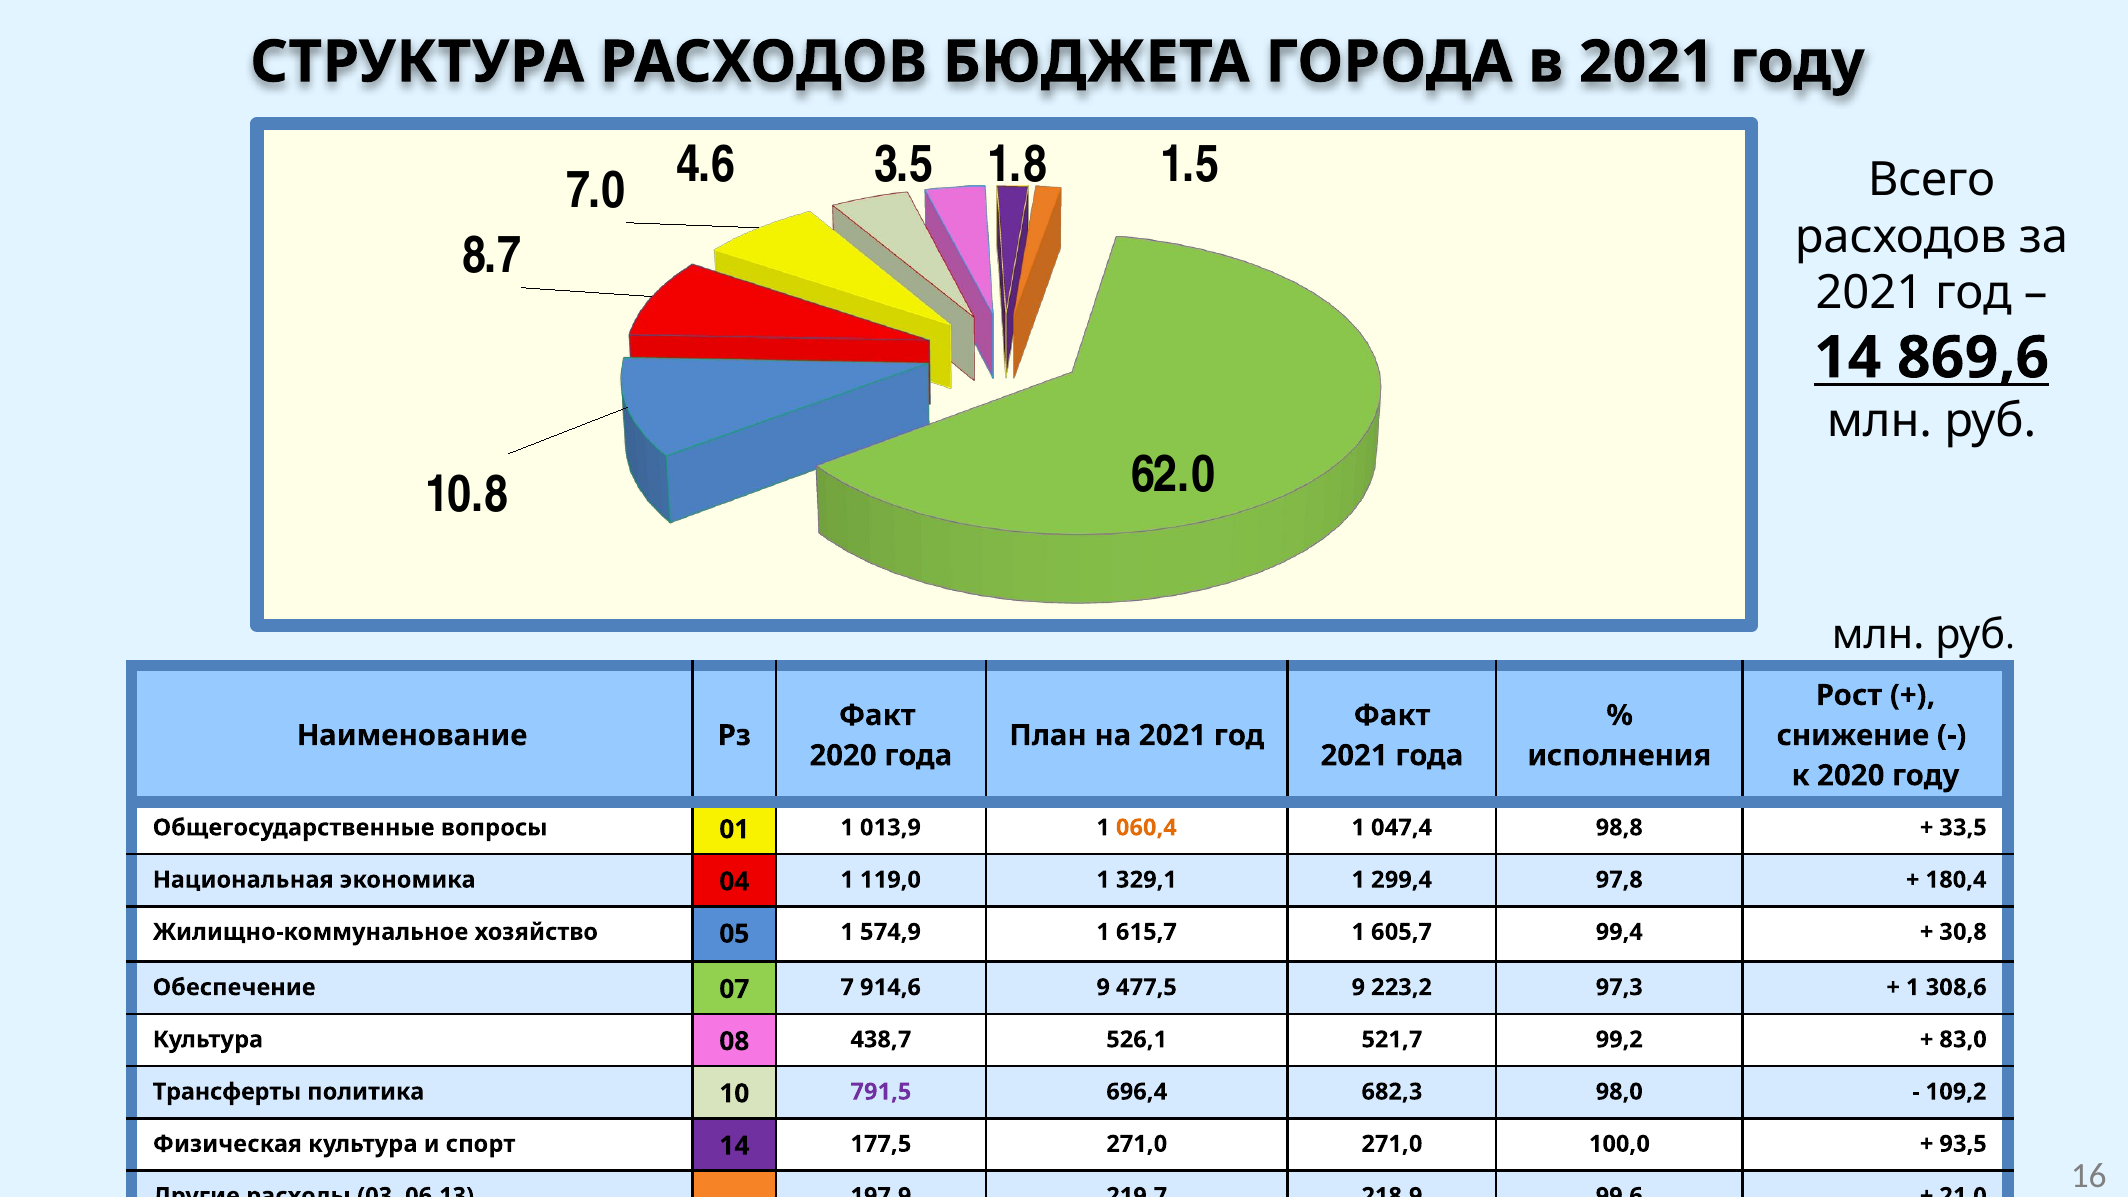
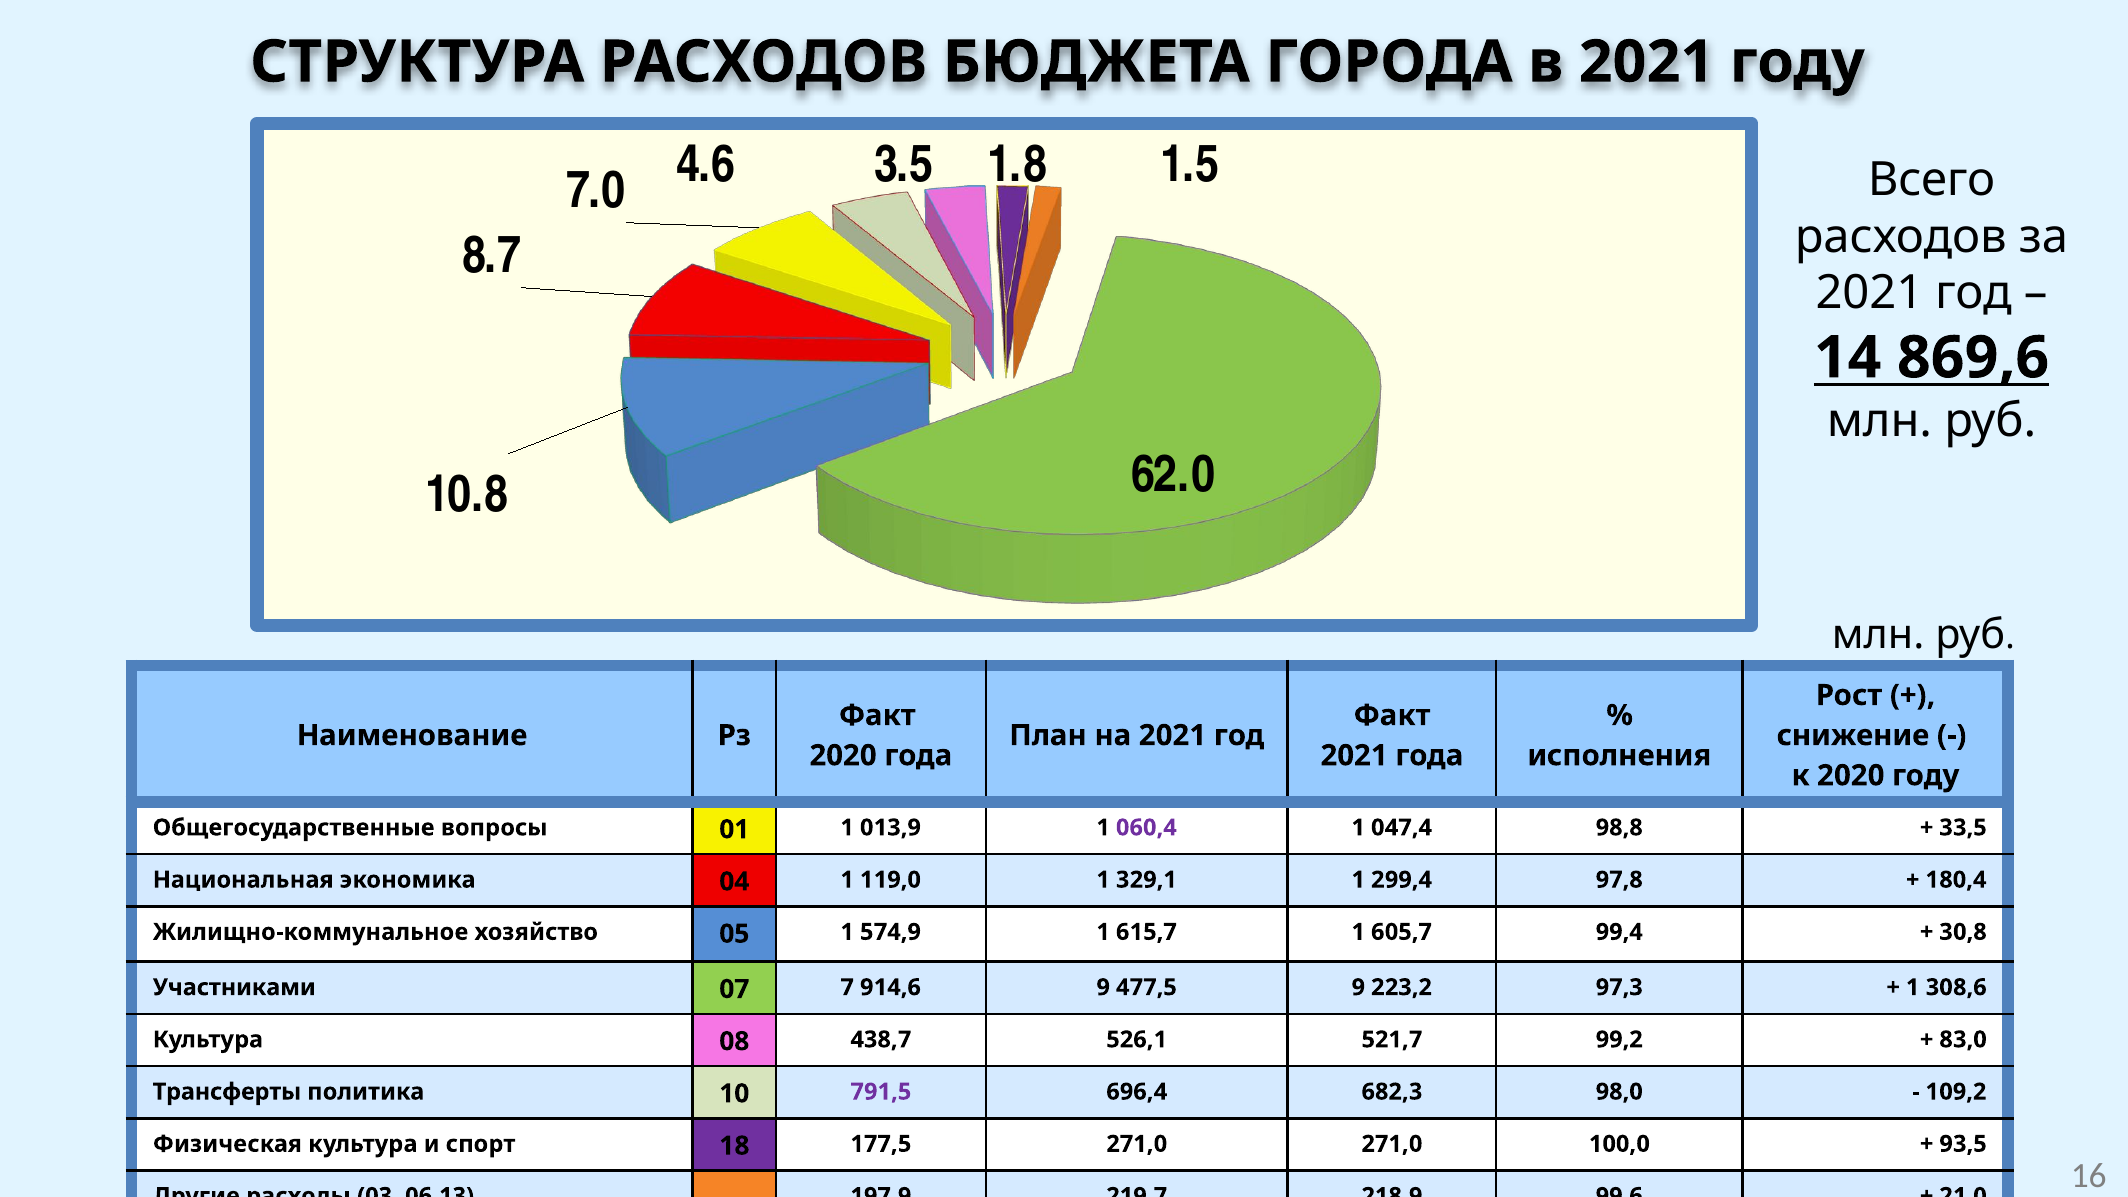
060,4 colour: orange -> purple
Обеспечение: Обеспечение -> Участниками
спорт 14: 14 -> 18
